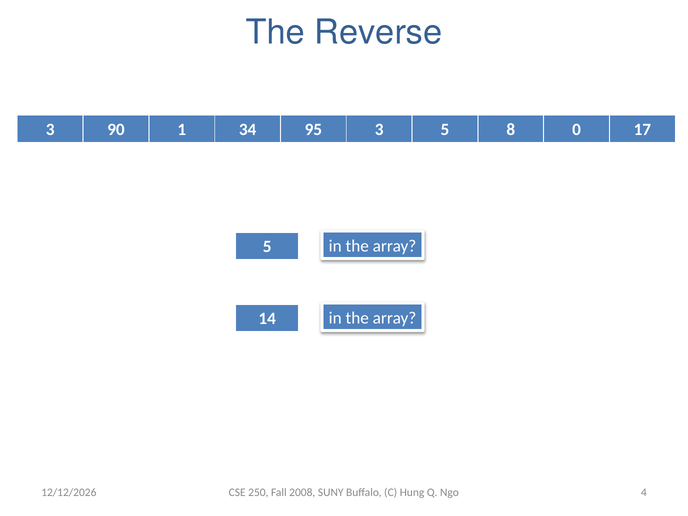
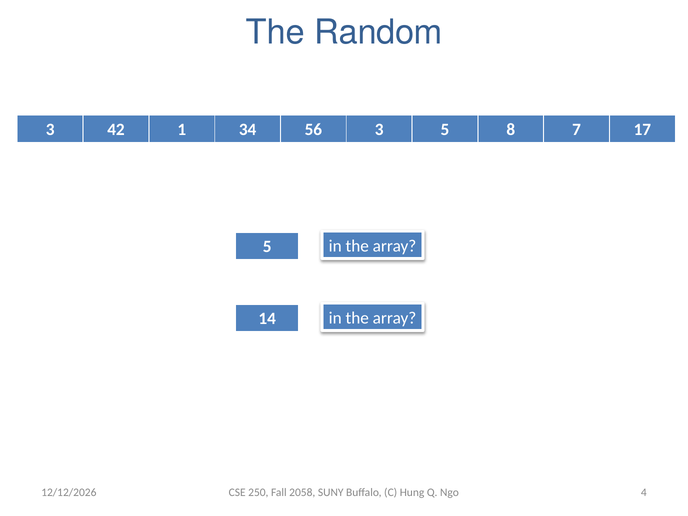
Reverse: Reverse -> Random
90: 90 -> 42
95: 95 -> 56
0: 0 -> 7
2008: 2008 -> 2058
